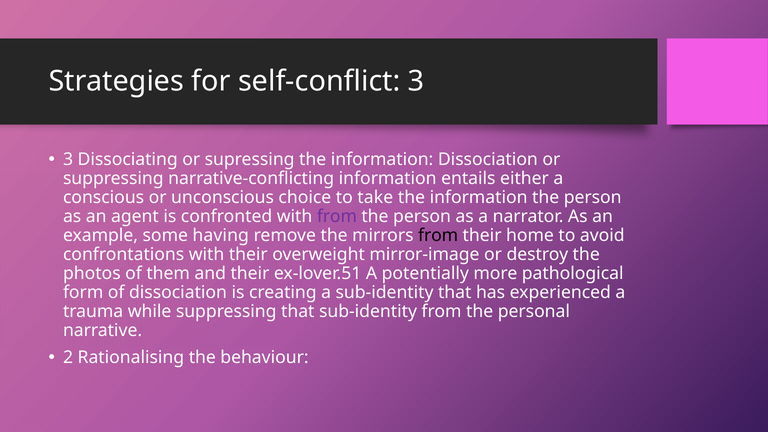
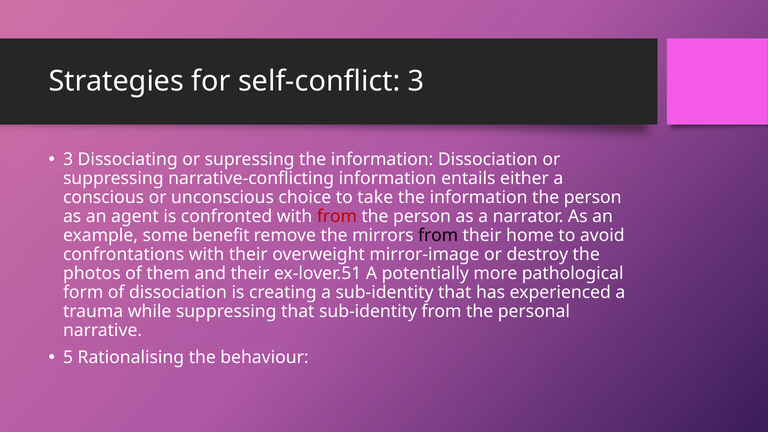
from at (337, 216) colour: purple -> red
having: having -> benefit
2: 2 -> 5
